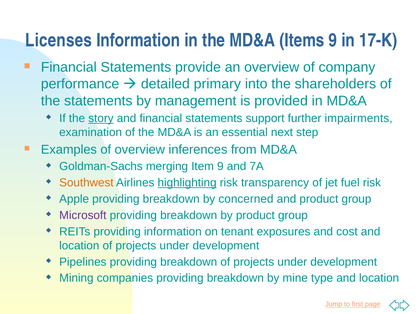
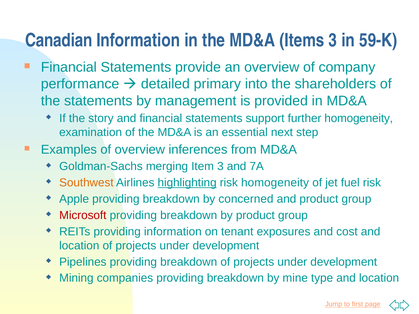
Licenses: Licenses -> Canadian
Items 9: 9 -> 3
17-K: 17-K -> 59-K
story underline: present -> none
further impairments: impairments -> homogeneity
Item 9: 9 -> 3
risk transparency: transparency -> homogeneity
Microsoft colour: purple -> red
